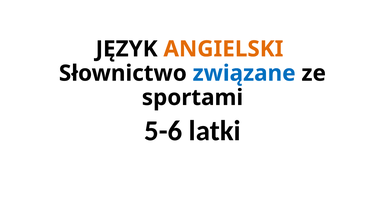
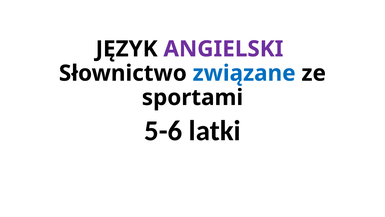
ANGIELSKI colour: orange -> purple
